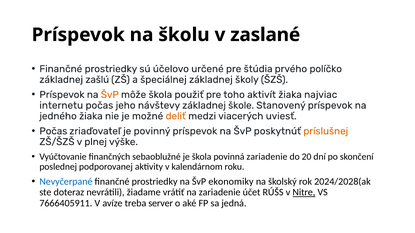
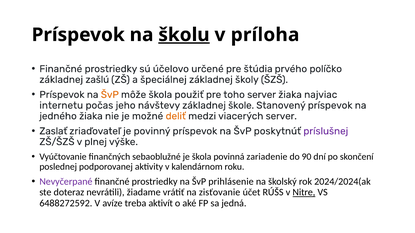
školu underline: none -> present
zaslané: zaslané -> príloha
toho aktivít: aktivít -> server
viacerých uviesť: uviesť -> server
Počas at (53, 131): Počas -> Zaslať
príslušnej colour: orange -> purple
20: 20 -> 90
Nevyčerpané colour: blue -> purple
ekonomiky: ekonomiky -> prihlásenie
2024/2028(ak: 2024/2028(ak -> 2024/2024(ak
na zariadenie: zariadenie -> zisťovanie
7666405911: 7666405911 -> 6488272592
server: server -> aktivít
